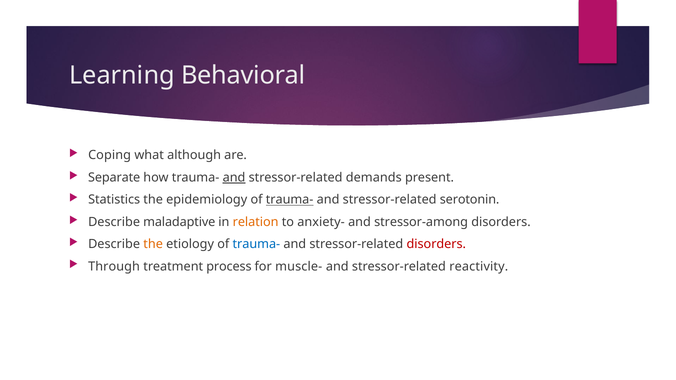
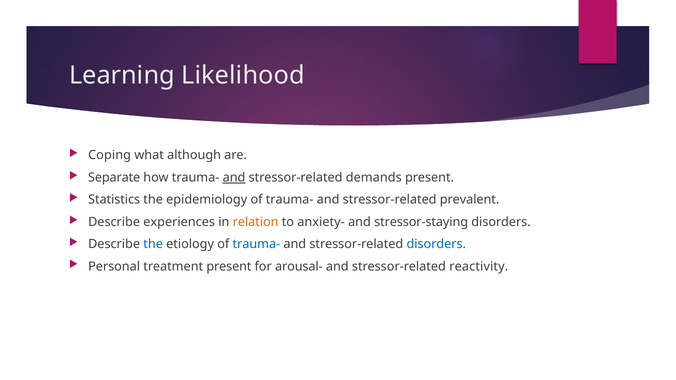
Behavioral: Behavioral -> Likelihood
trauma- at (290, 200) underline: present -> none
serotonin: serotonin -> prevalent
maladaptive: maladaptive -> experiences
stressor-among: stressor-among -> stressor-staying
the at (153, 244) colour: orange -> blue
disorders at (436, 244) colour: red -> blue
Through: Through -> Personal
treatment process: process -> present
muscle-: muscle- -> arousal-
